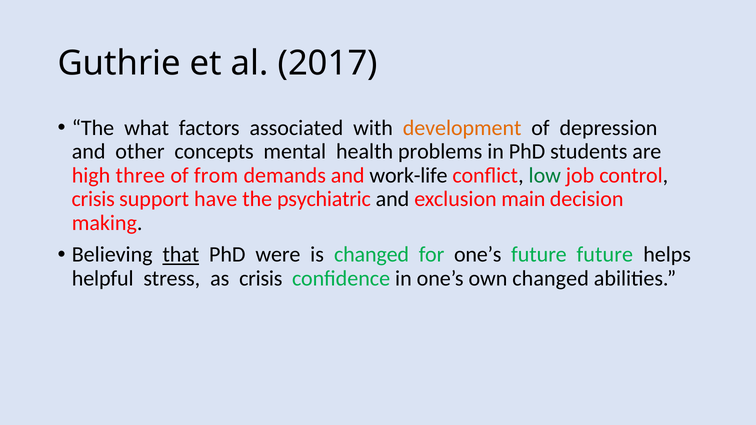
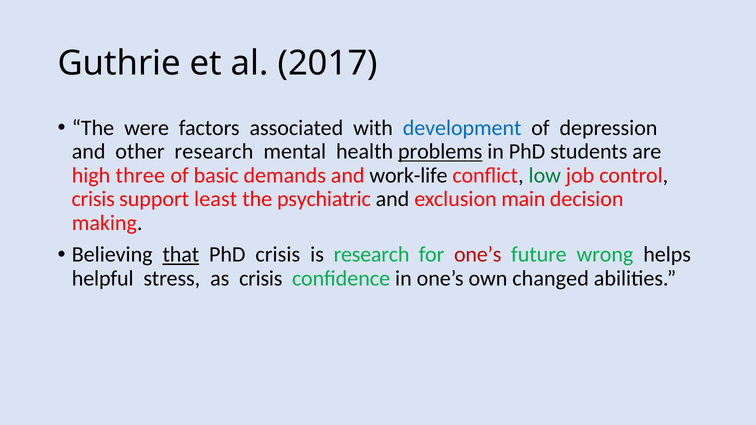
what: what -> were
development colour: orange -> blue
other concepts: concepts -> research
problems underline: none -> present
from: from -> basic
have: have -> least
PhD were: were -> crisis
is changed: changed -> research
one’s at (478, 255) colour: black -> red
future future: future -> wrong
